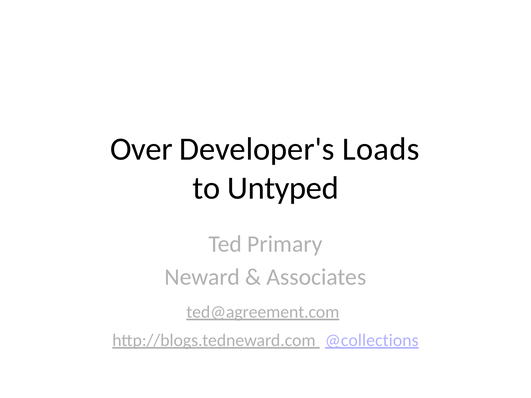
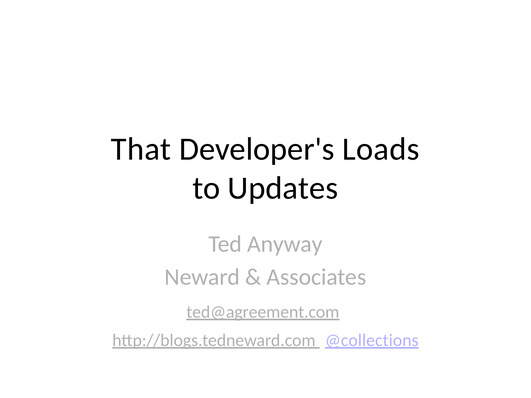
Over: Over -> That
Untyped: Untyped -> Updates
Primary: Primary -> Anyway
